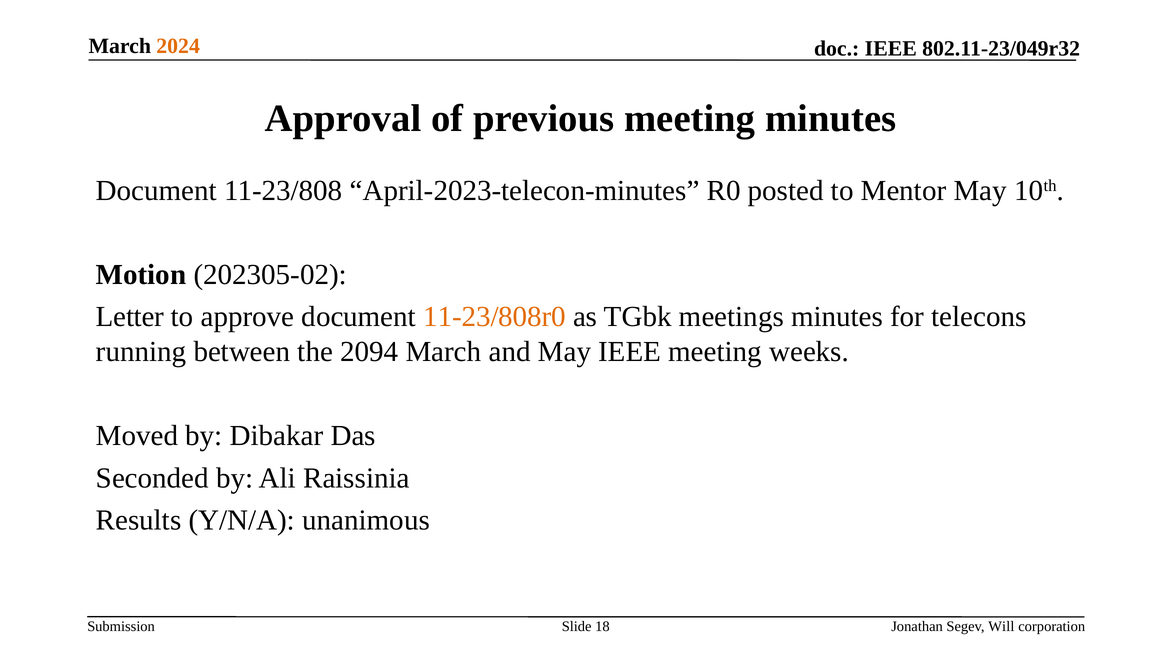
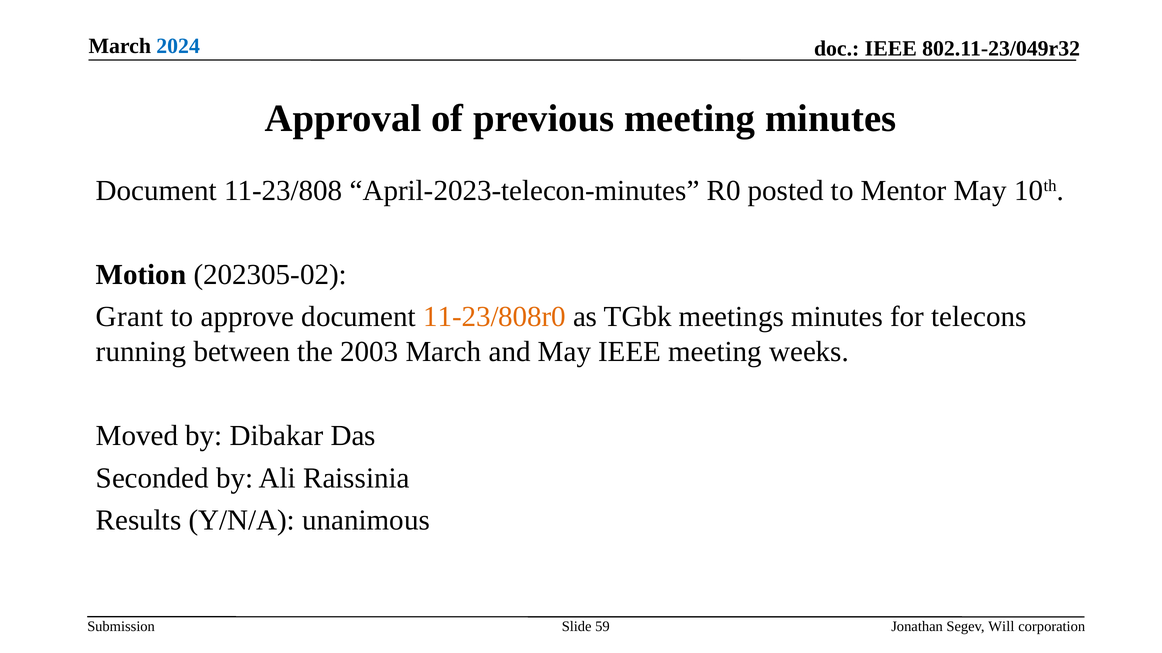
2024 colour: orange -> blue
Letter: Letter -> Grant
2094: 2094 -> 2003
18: 18 -> 59
